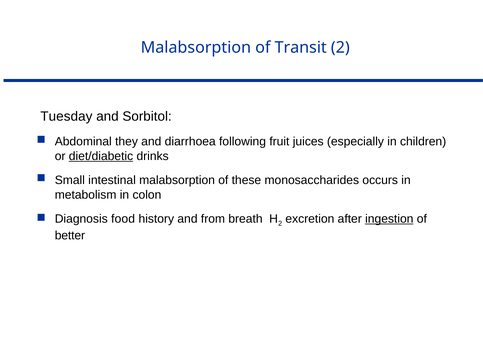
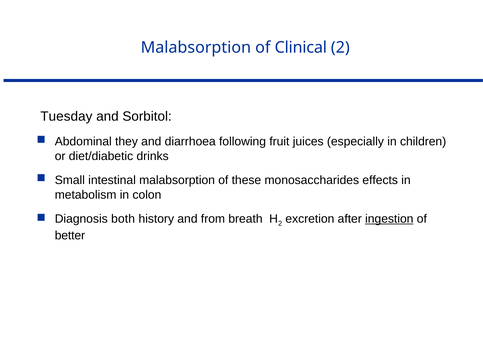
Transit: Transit -> Clinical
diet/diabetic underline: present -> none
occurs: occurs -> effects
food: food -> both
